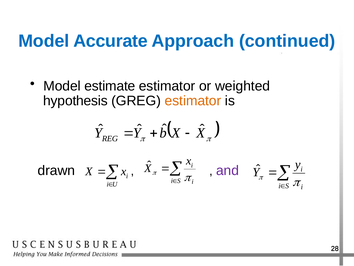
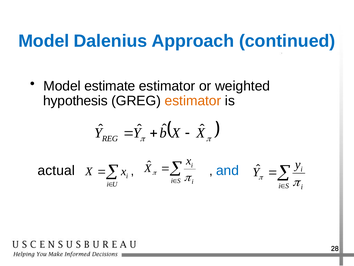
Accurate: Accurate -> Dalenius
drawn: drawn -> actual
and colour: purple -> blue
